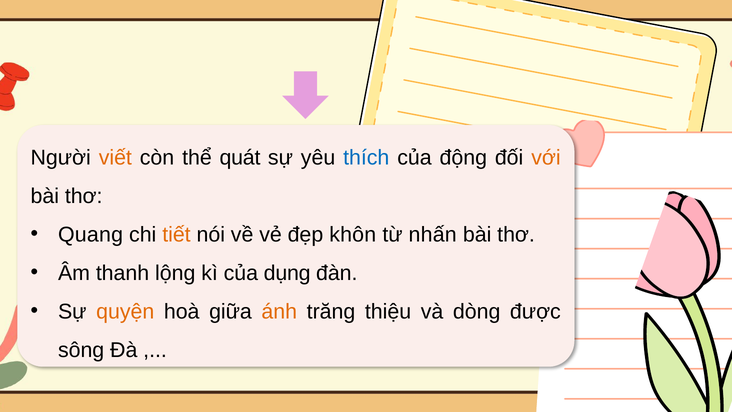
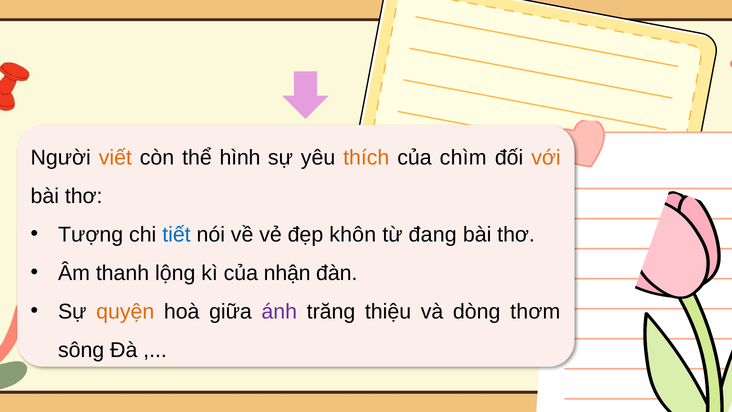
quát: quát -> hình
thích colour: blue -> orange
động: động -> chìm
Quang: Quang -> Tượng
tiết colour: orange -> blue
nhấn: nhấn -> đang
dụng: dụng -> nhận
ánh colour: orange -> purple
được: được -> thơm
